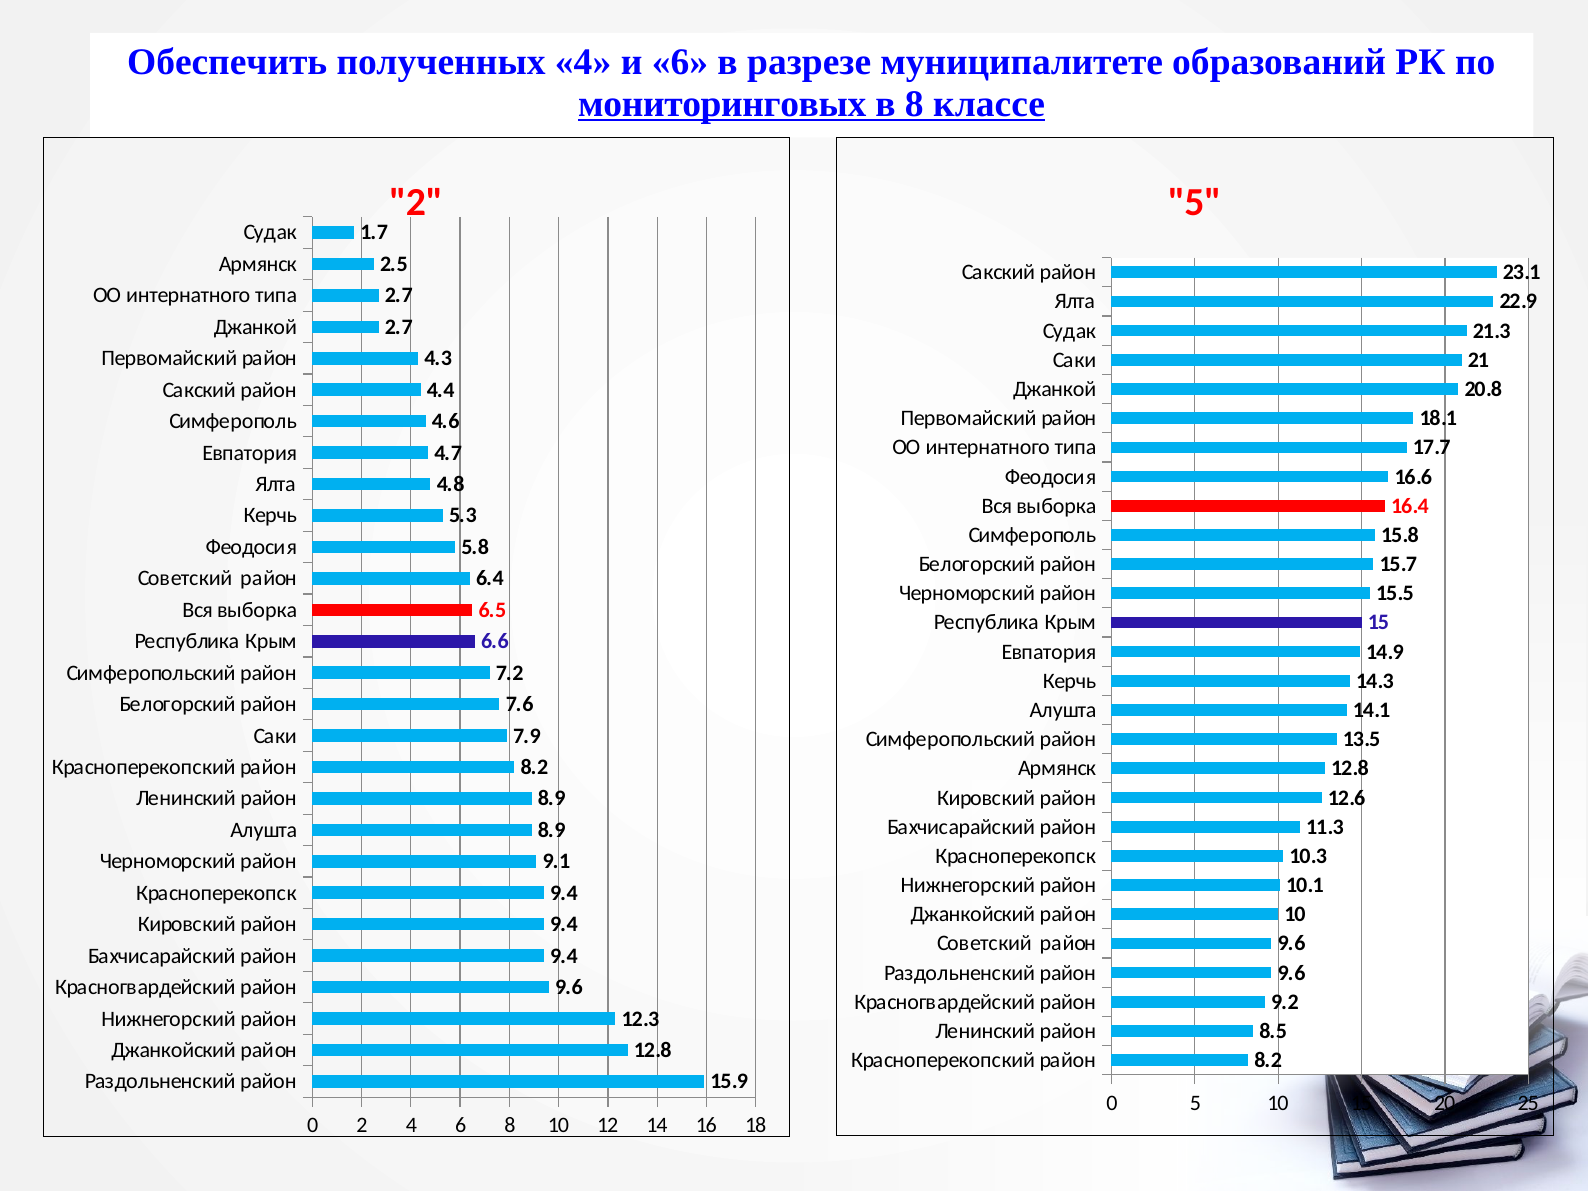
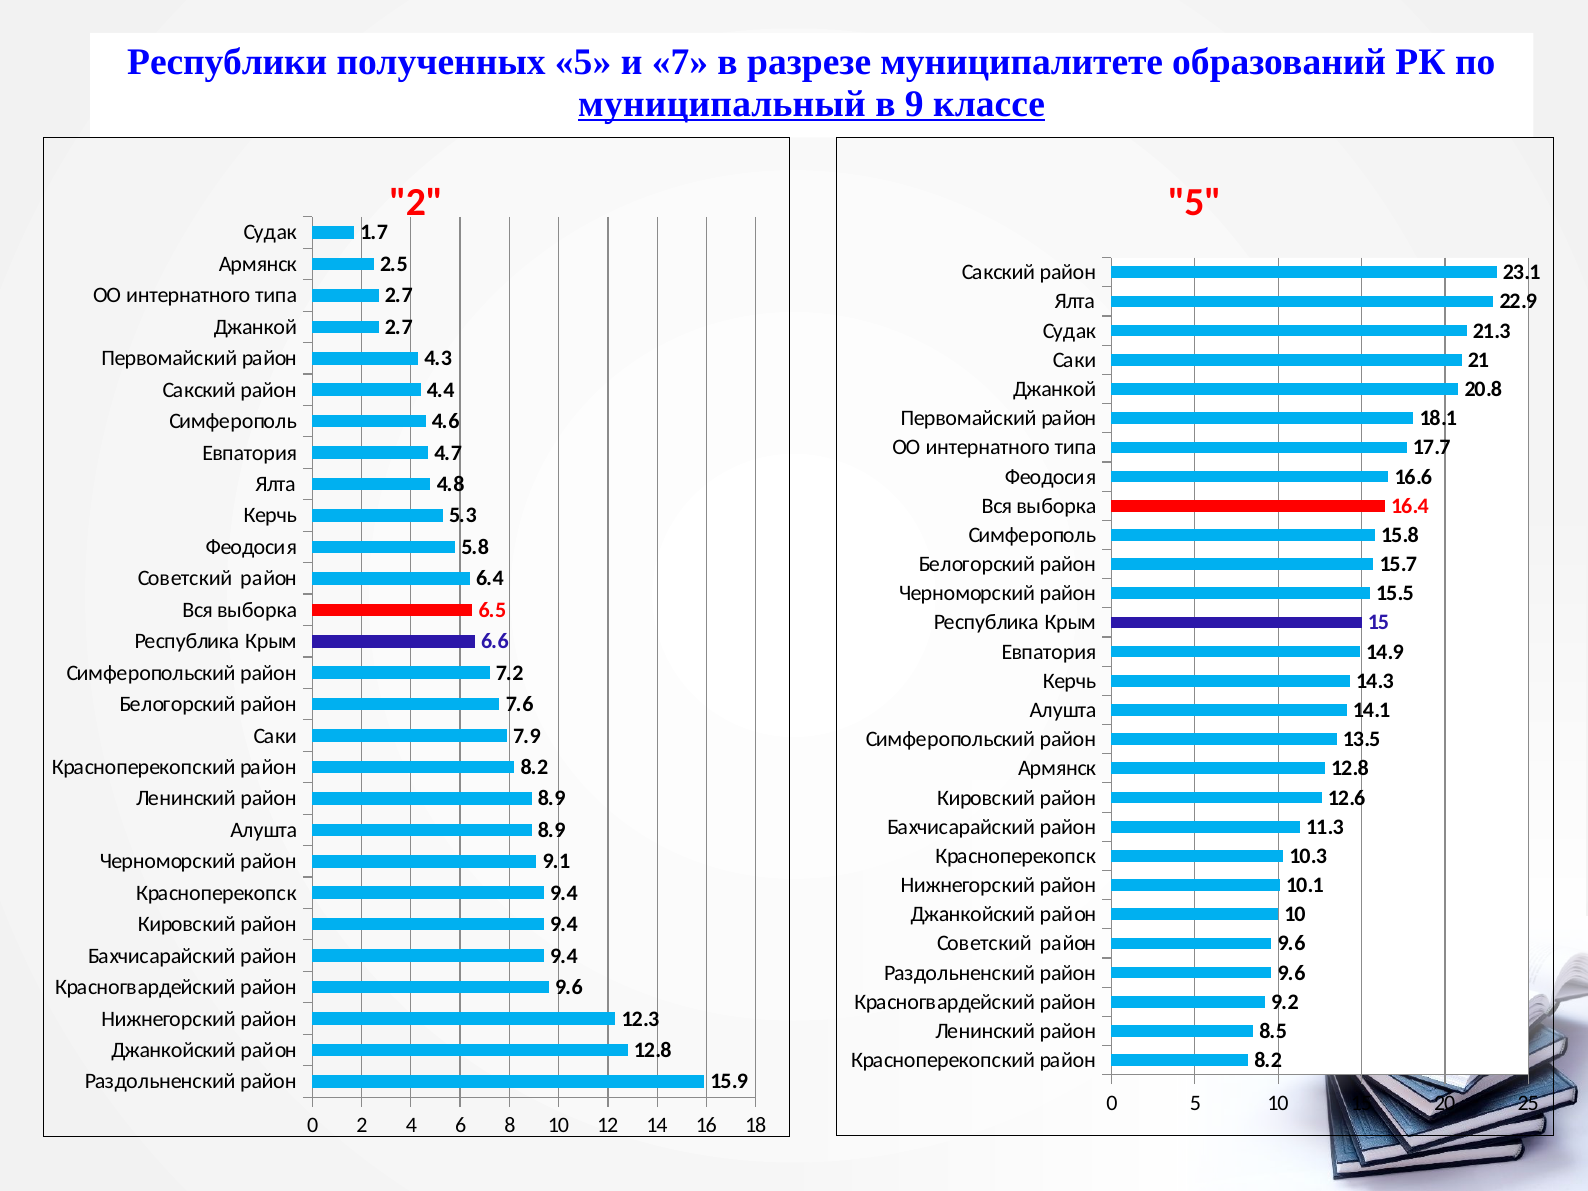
Обеспечить: Обеспечить -> Республики
полученных 4: 4 -> 5
и 6: 6 -> 7
мониторинговых: мониторинговых -> муниципальный
в 8: 8 -> 9
